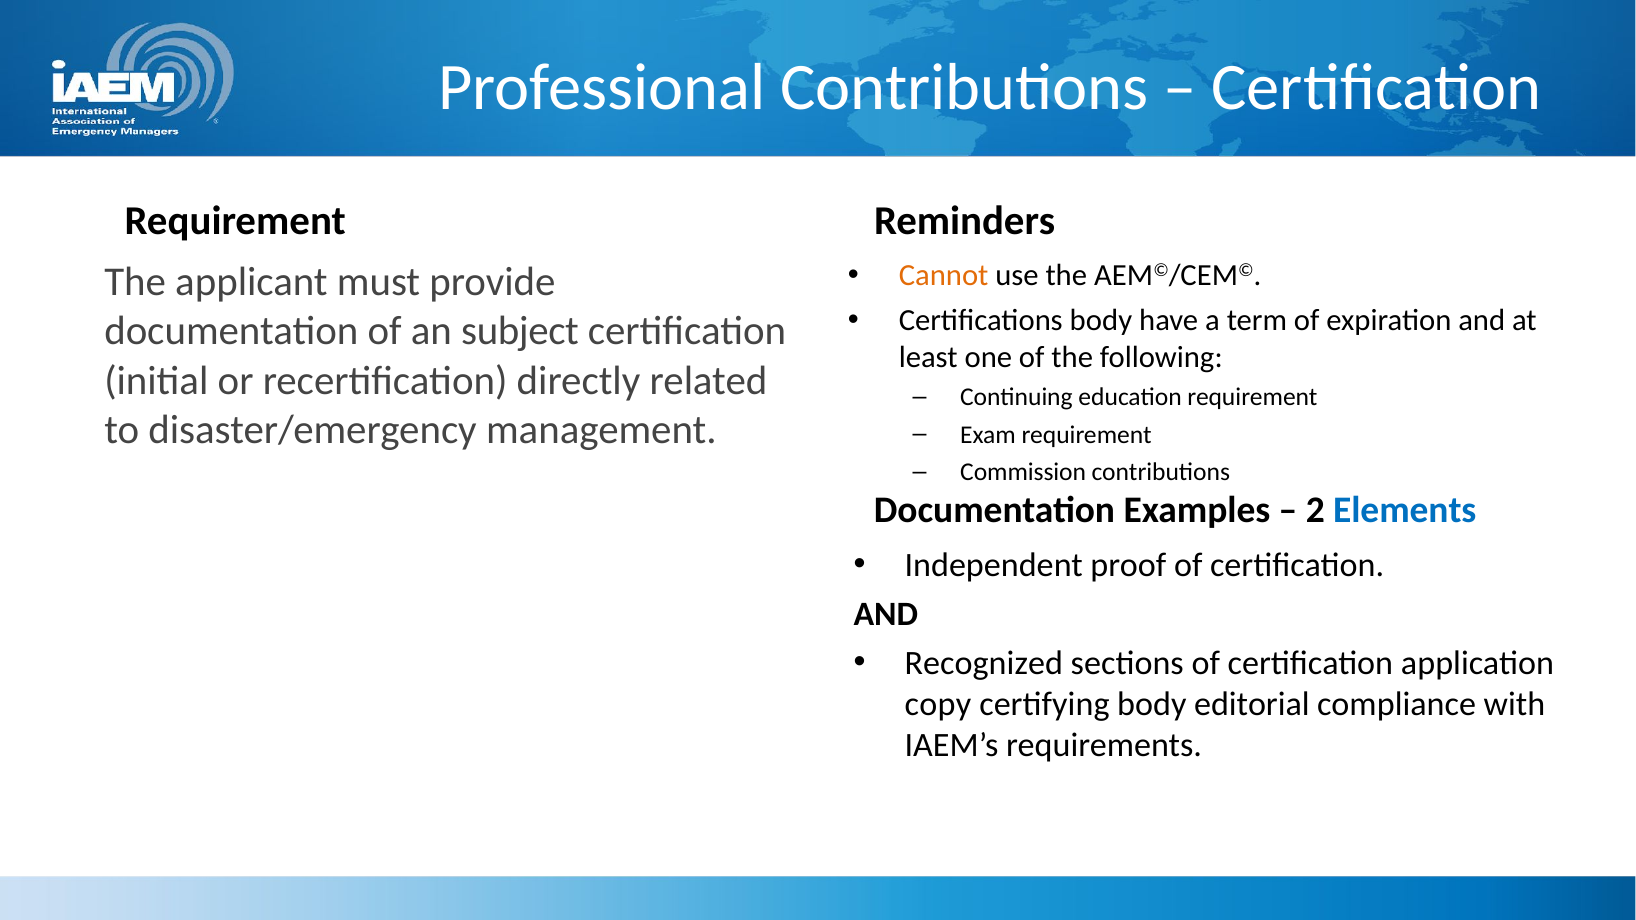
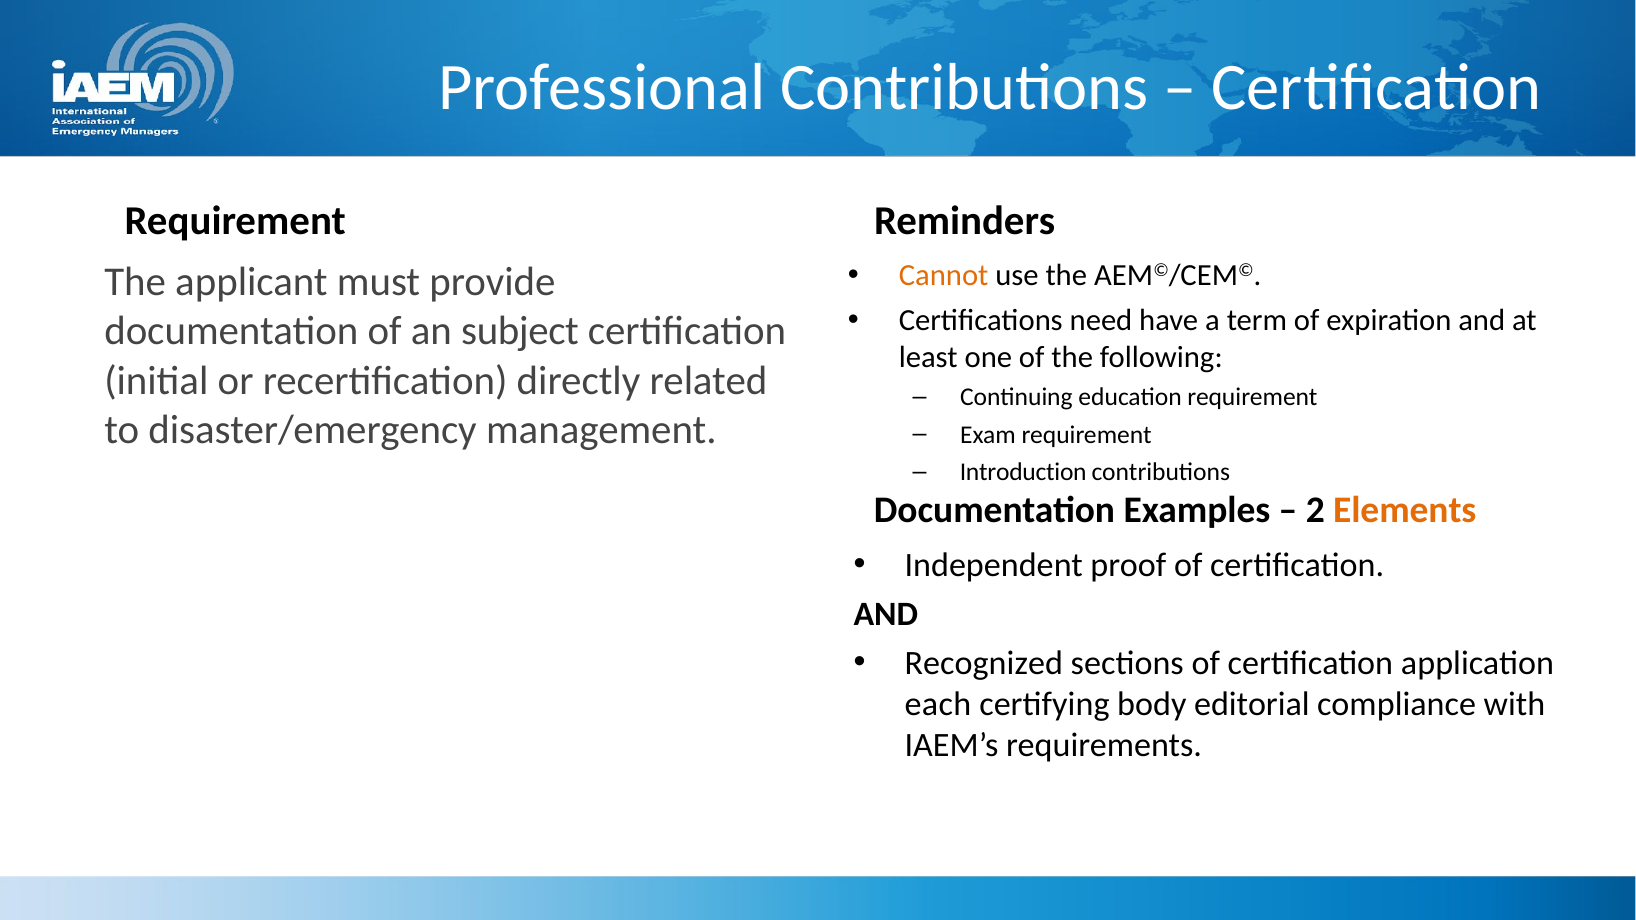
Certifications body: body -> need
Commission: Commission -> Introduction
Elements colour: blue -> orange
copy: copy -> each
